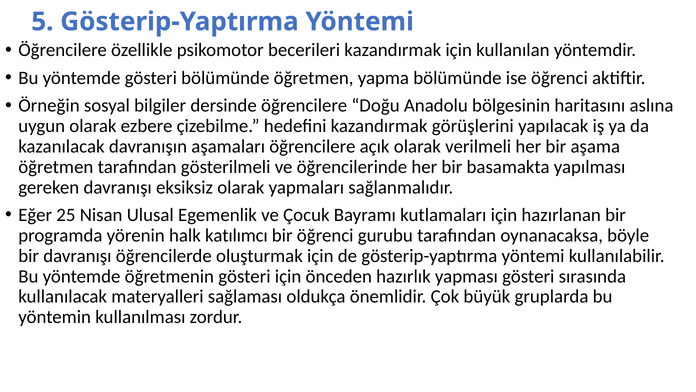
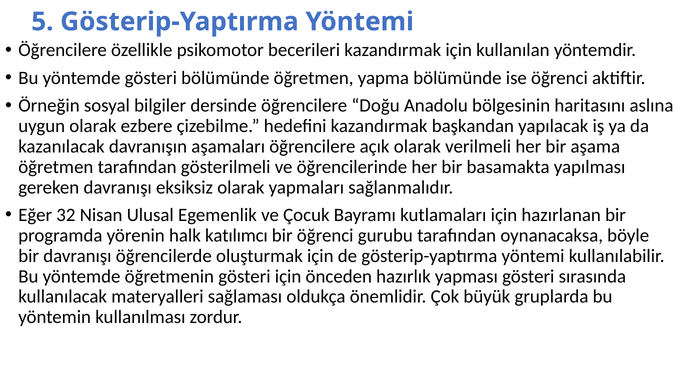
görüşlerini: görüşlerini -> başkandan
25: 25 -> 32
